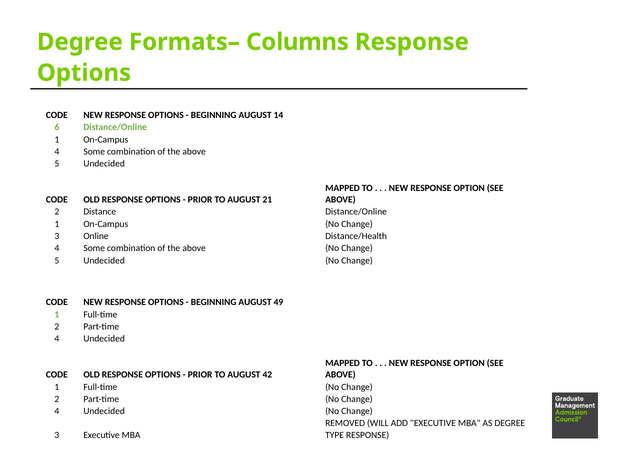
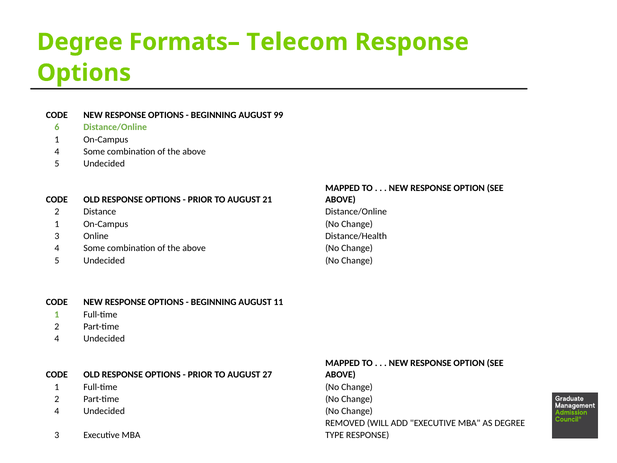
Columns: Columns -> Telecom
14: 14 -> 99
49: 49 -> 11
42: 42 -> 27
